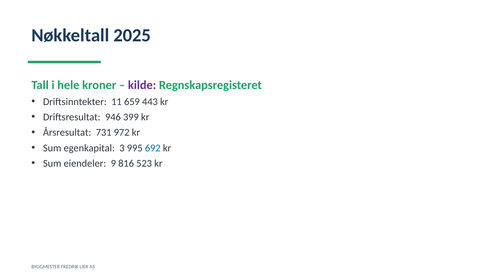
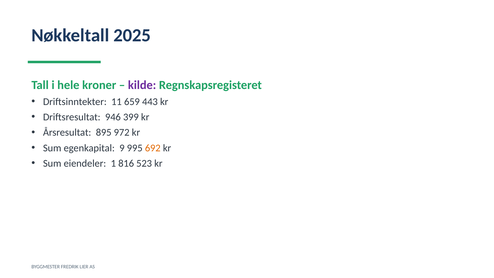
731: 731 -> 895
3: 3 -> 9
692 colour: blue -> orange
9: 9 -> 1
